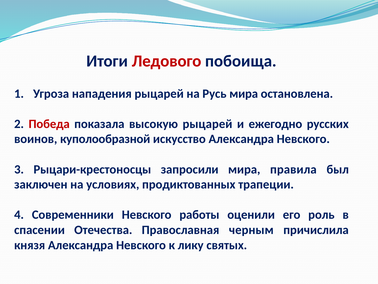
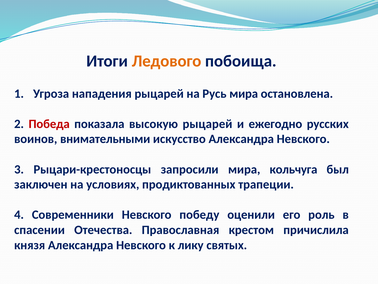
Ледового colour: red -> orange
куполообразной: куполообразной -> внимательными
правила: правила -> кольчуга
работы: работы -> победу
черным: черным -> крестом
